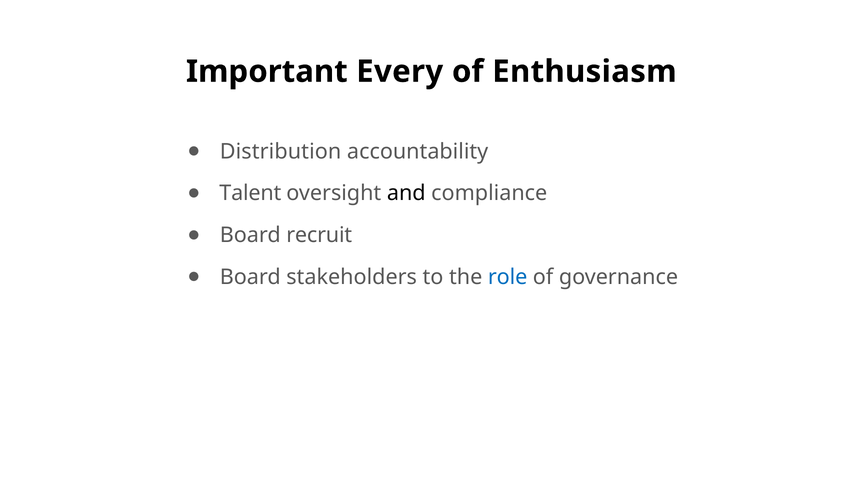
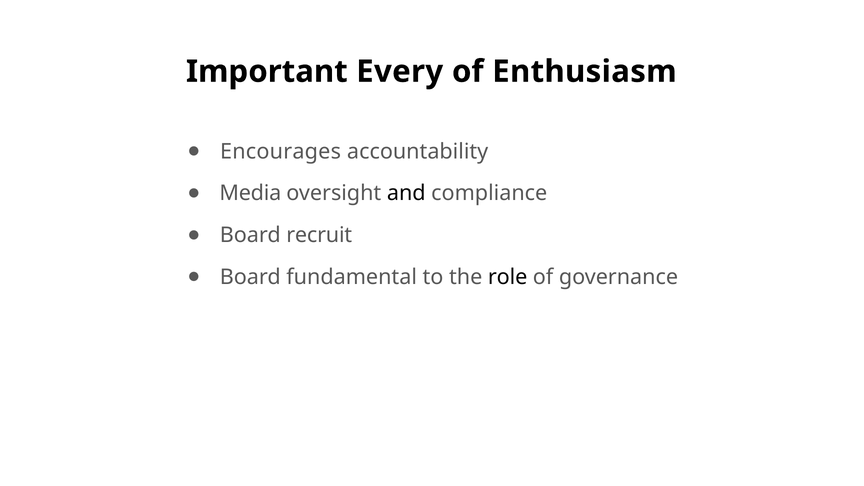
Distribution: Distribution -> Encourages
Talent: Talent -> Media
stakeholders: stakeholders -> fundamental
role colour: blue -> black
